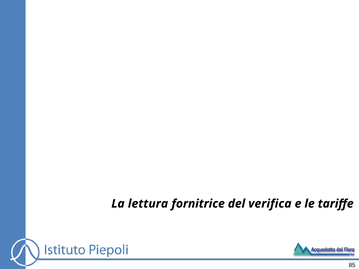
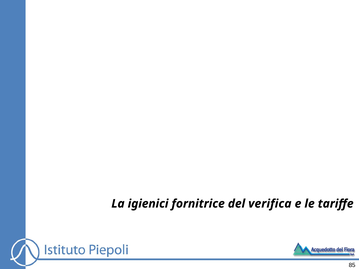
lettura: lettura -> igienici
